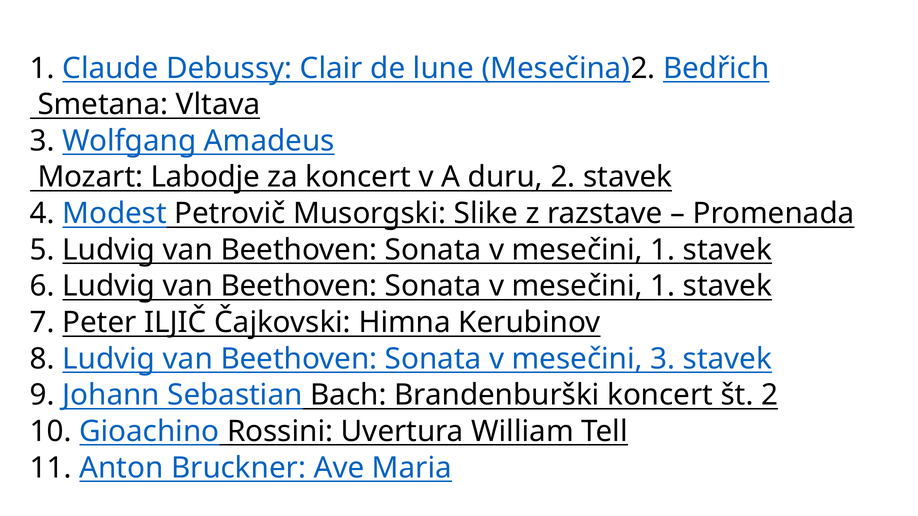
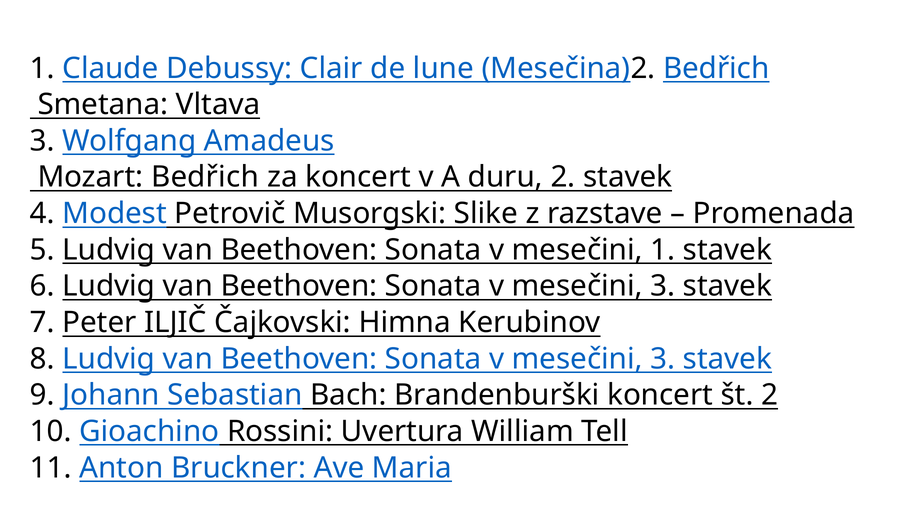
Mozart Labodje: Labodje -> Bedřich
1 at (663, 286): 1 -> 3
